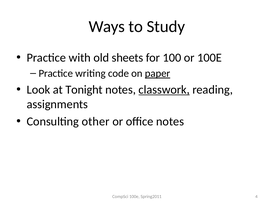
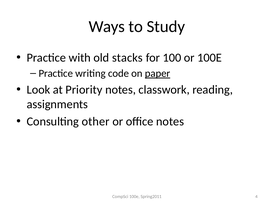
sheets: sheets -> stacks
Tonight: Tonight -> Priority
classwork underline: present -> none
